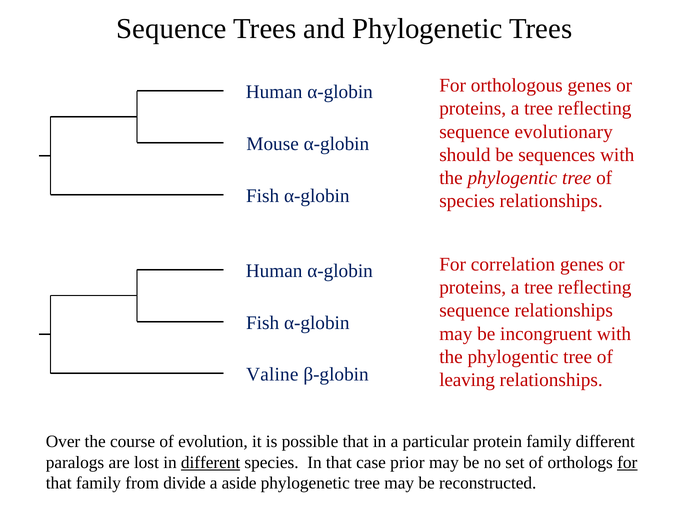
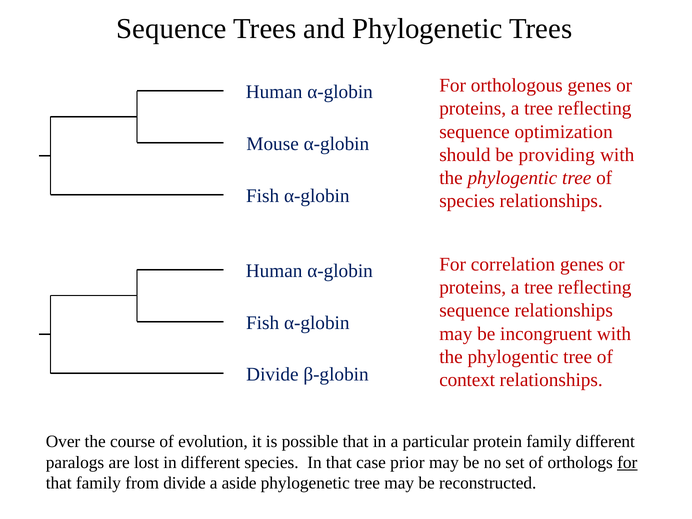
evolutionary: evolutionary -> optimization
sequences: sequences -> providing
Valine at (272, 375): Valine -> Divide
leaving: leaving -> context
different at (211, 462) underline: present -> none
